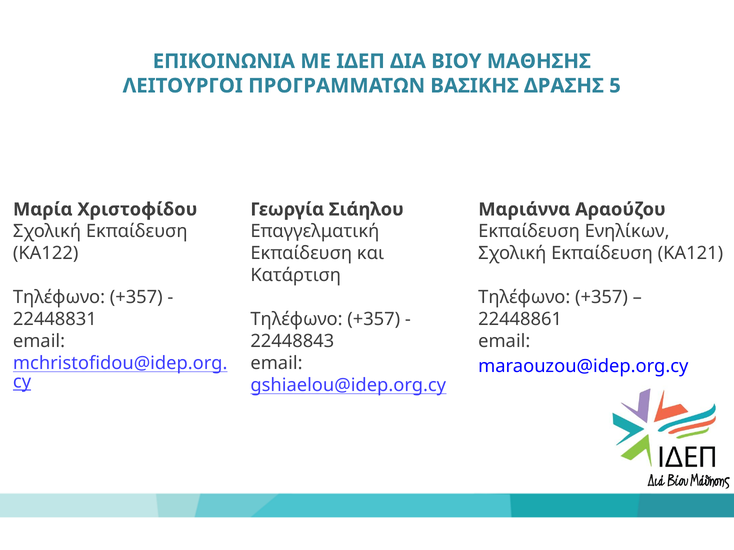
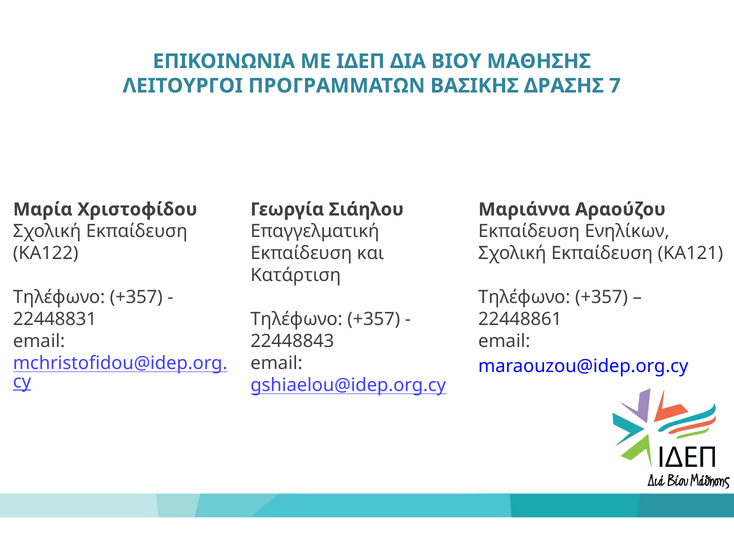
5: 5 -> 7
